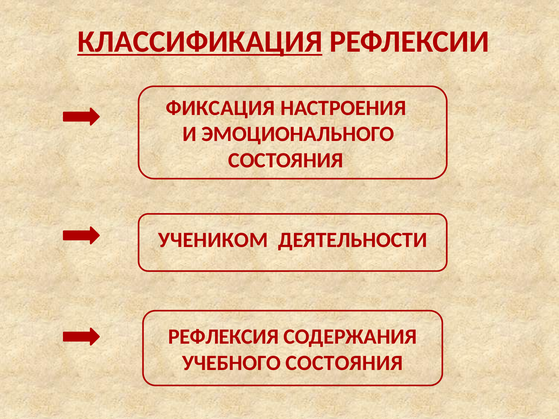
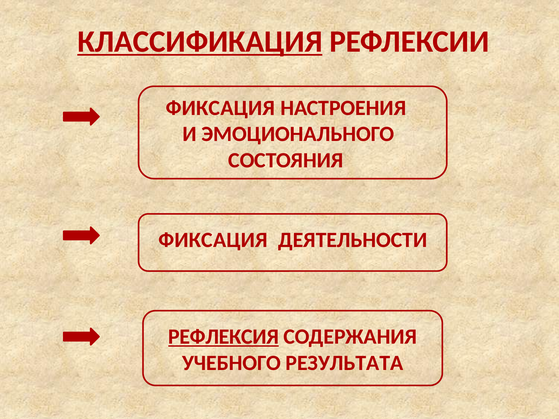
УЧЕНИКОМ at (213, 240): УЧЕНИКОМ -> ФИКСАЦИЯ
РЕФЛЕКСИЯ underline: none -> present
УЧЕБНОГО СОСТОЯНИЯ: СОСТОЯНИЯ -> РЕЗУЛЬТАТА
